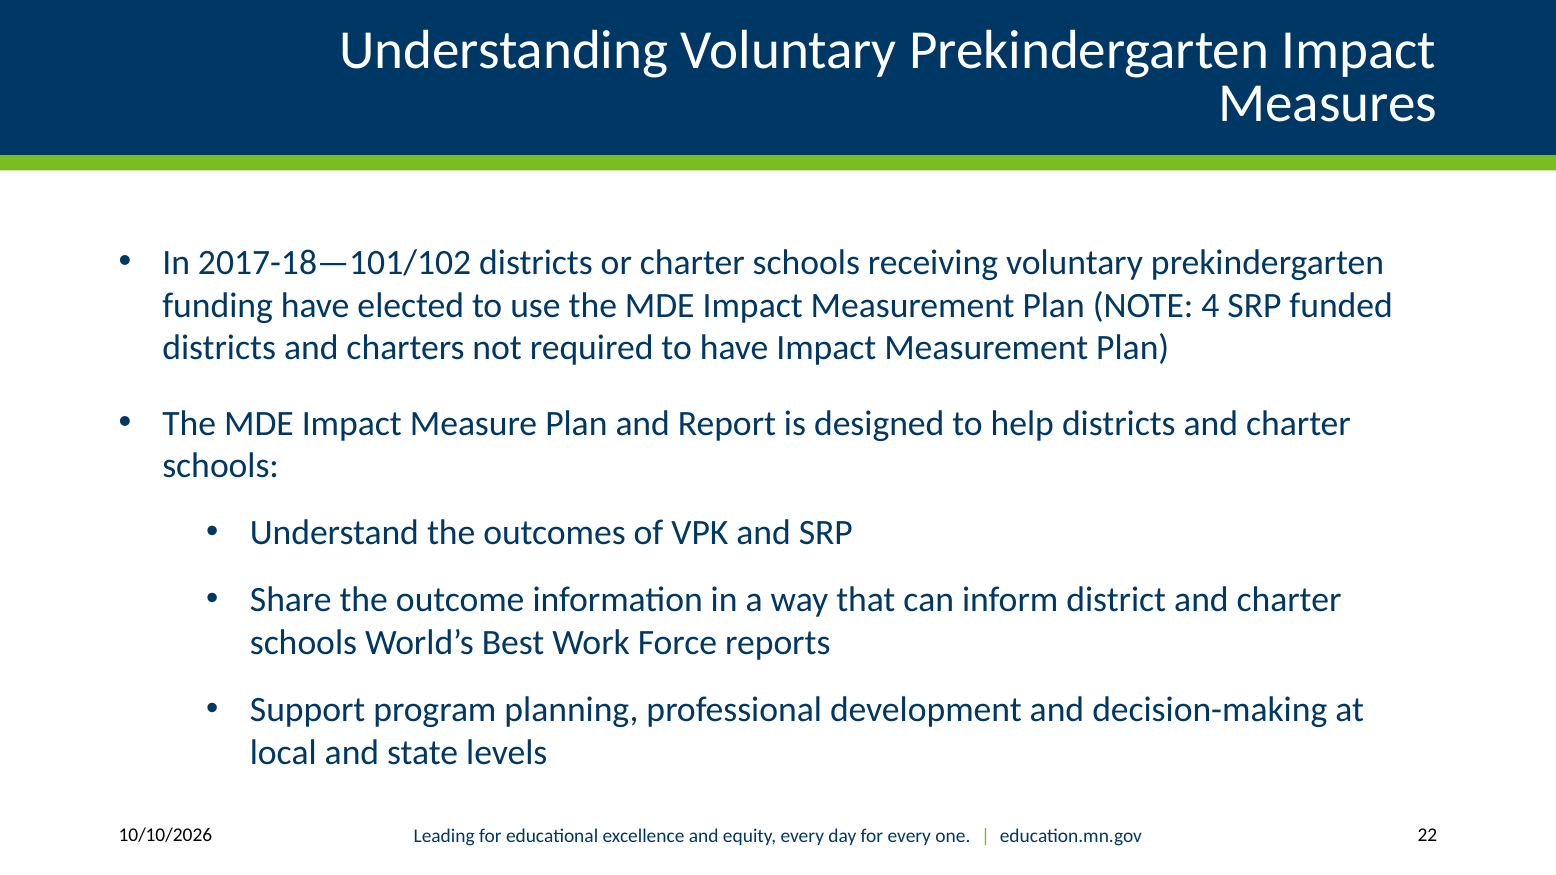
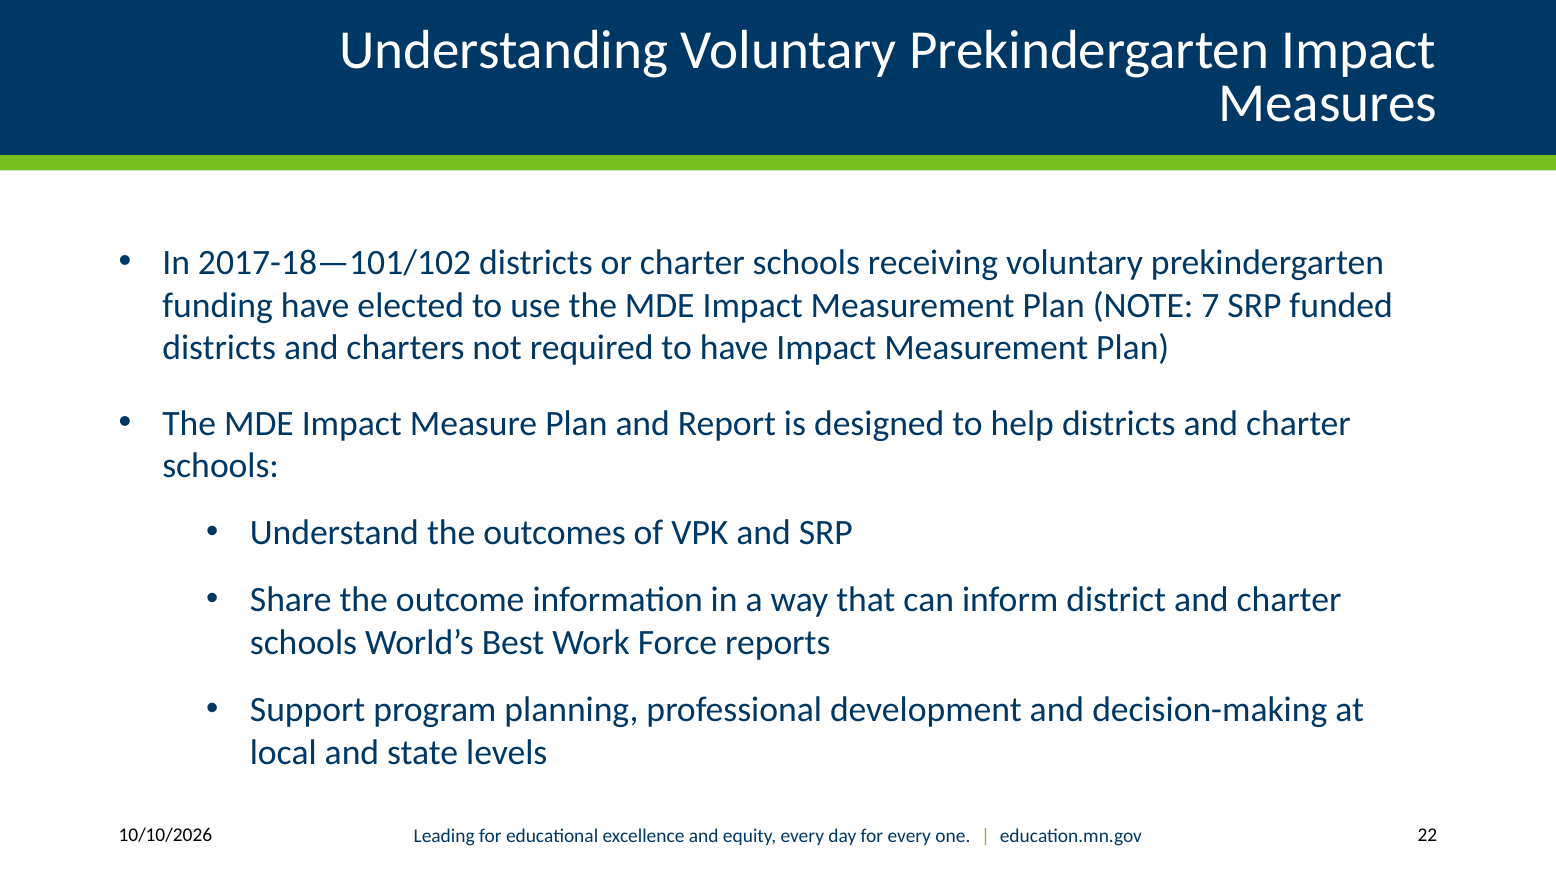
4: 4 -> 7
